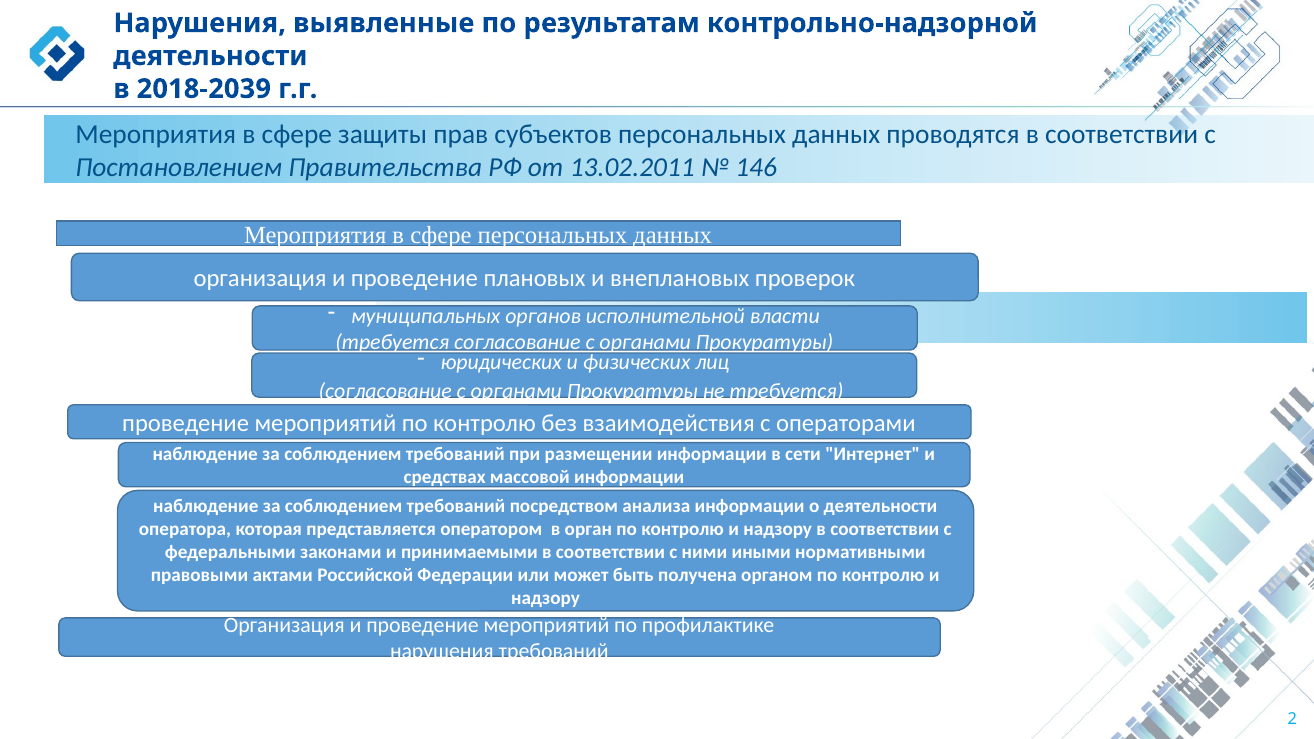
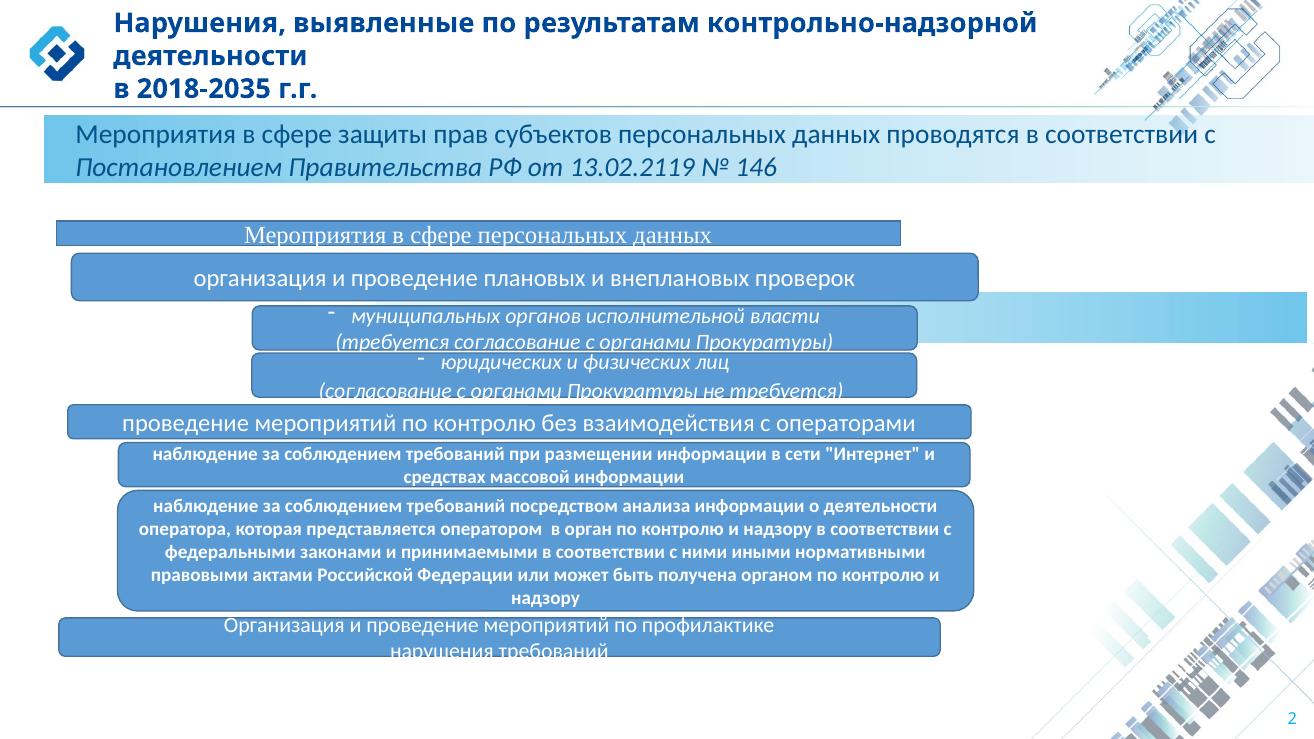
2018-2039: 2018-2039 -> 2018-2035
13.02.2011: 13.02.2011 -> 13.02.2119
